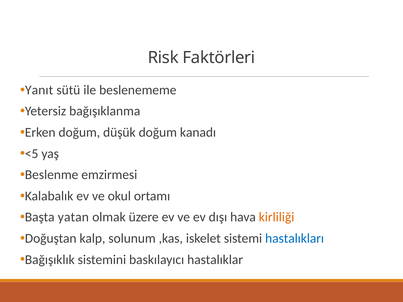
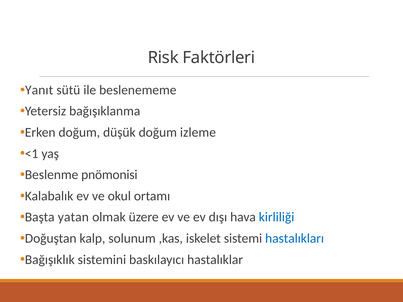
kanadı: kanadı -> izleme
<5: <5 -> <1
emzirmesi: emzirmesi -> pnömonisi
kirliliği colour: orange -> blue
